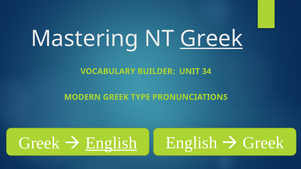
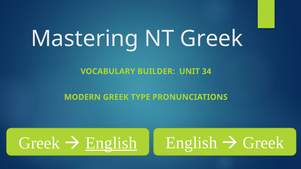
Greek at (211, 39) underline: present -> none
